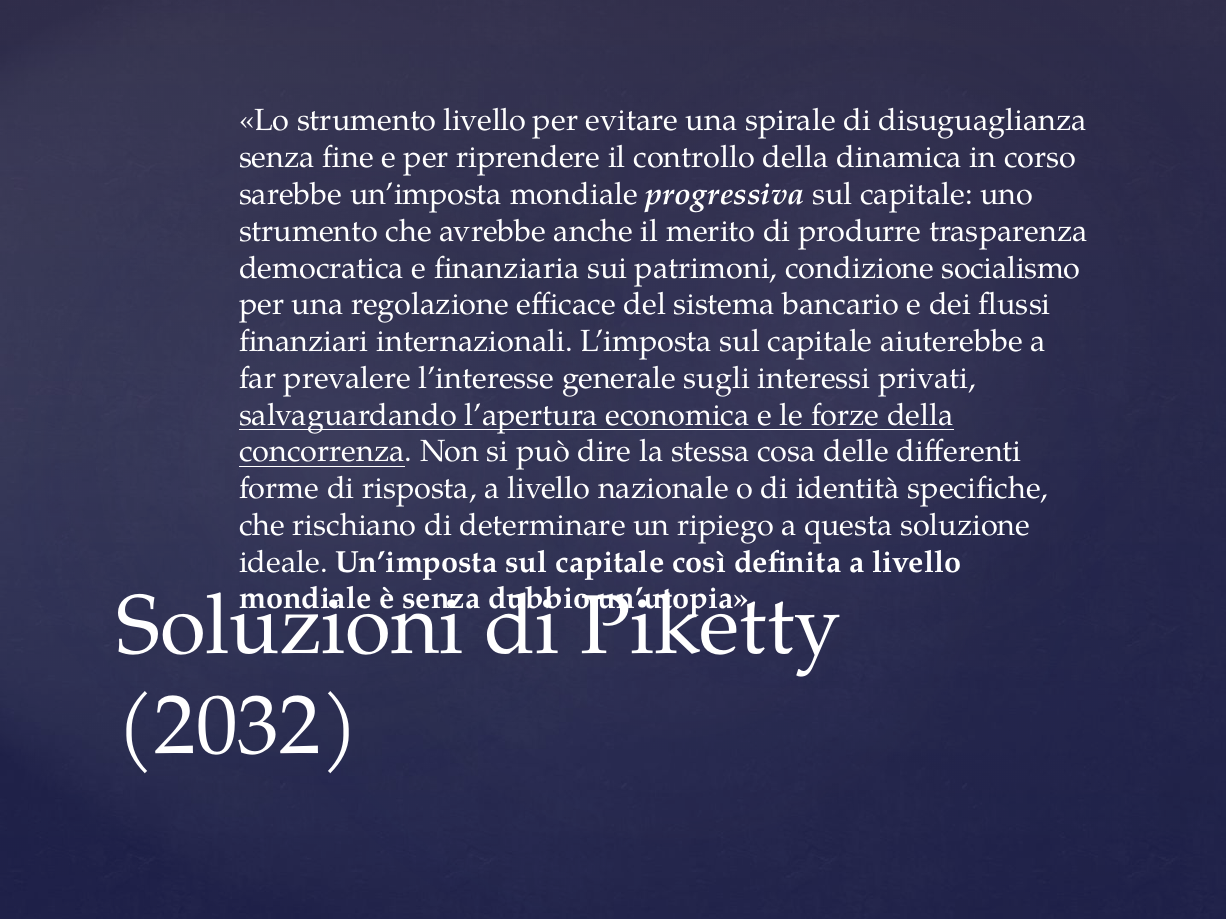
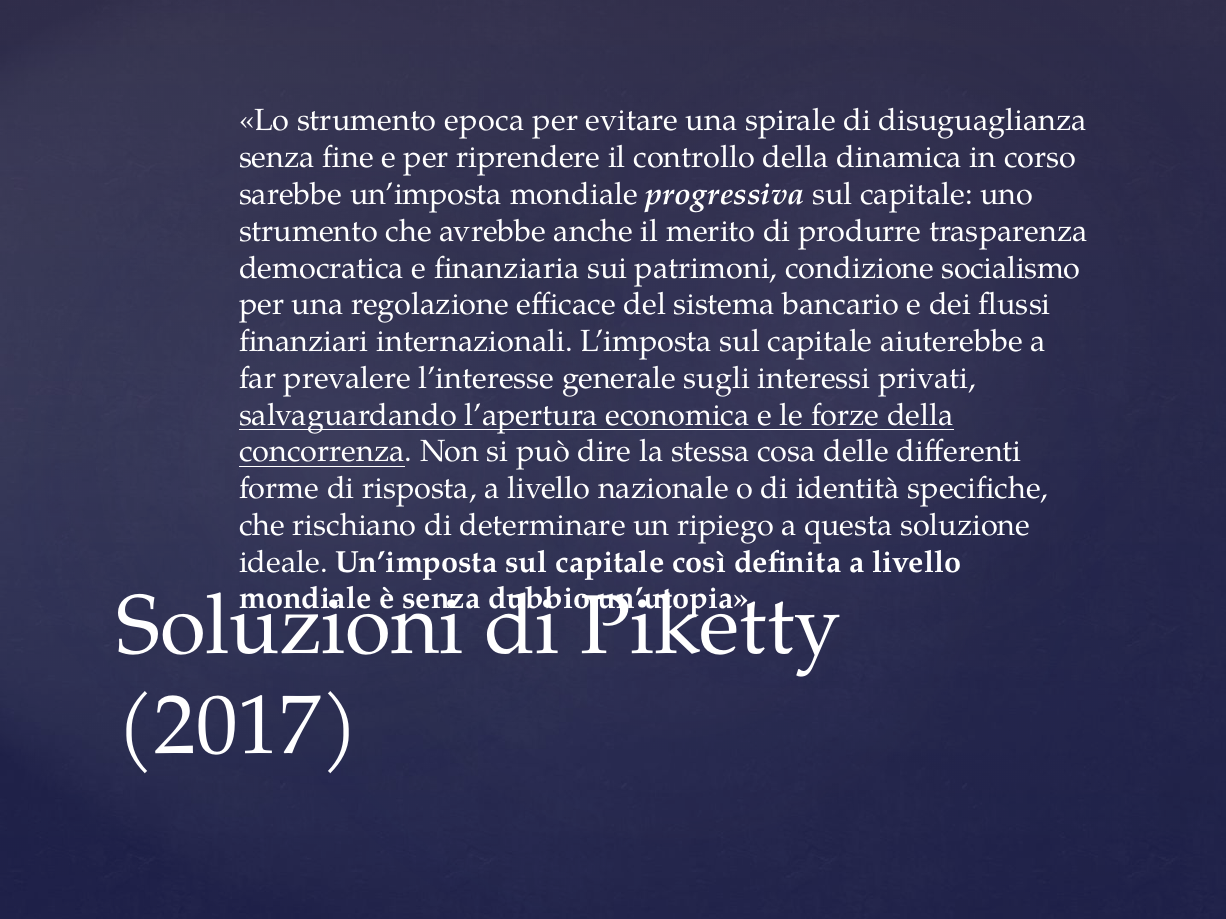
strumento livello: livello -> epoca
2032: 2032 -> 2017
